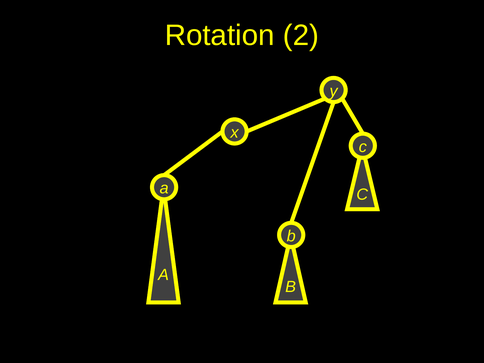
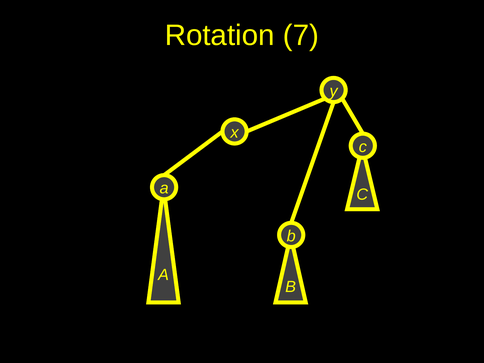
2: 2 -> 7
